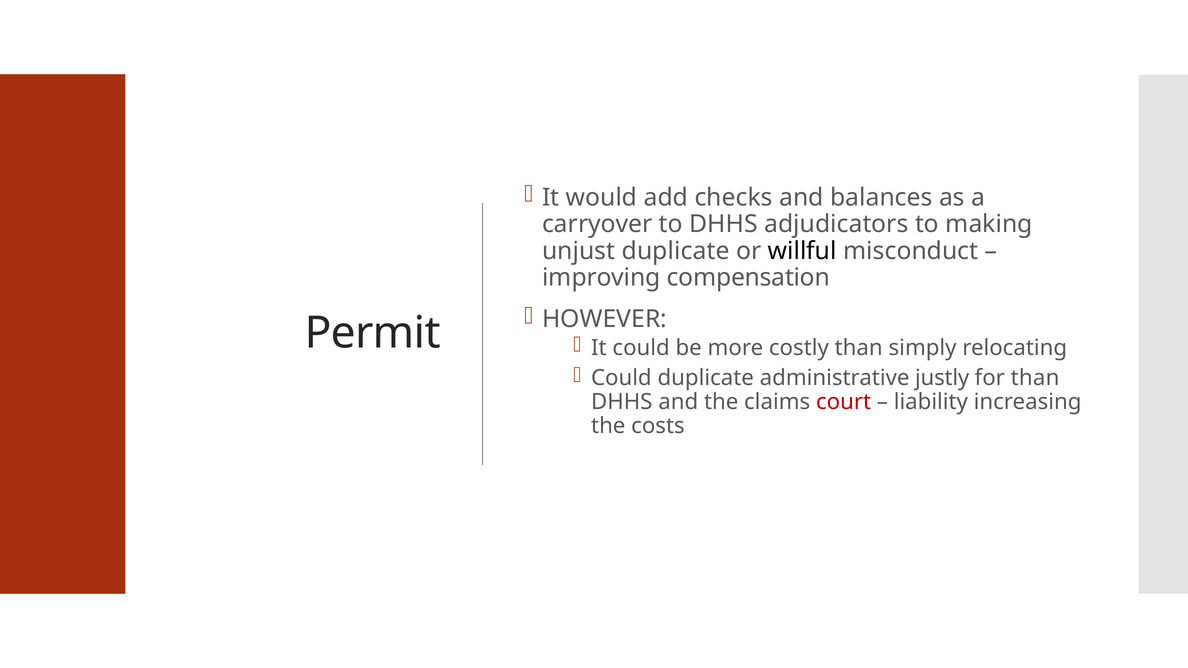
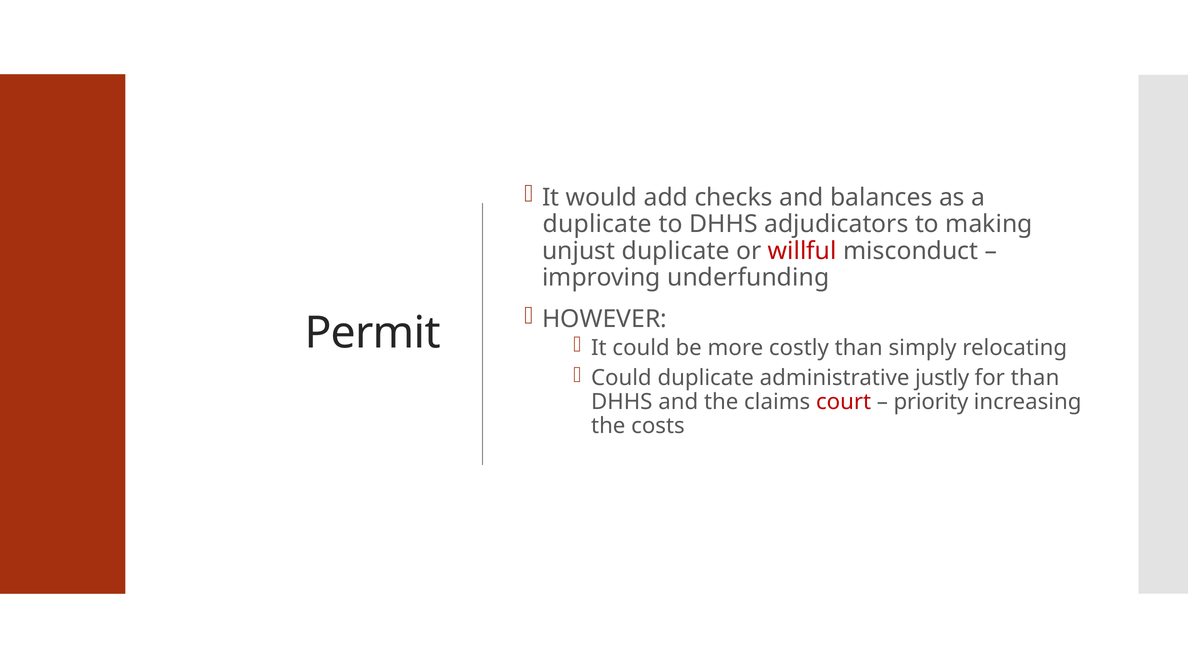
carryover at (597, 224): carryover -> duplicate
willful colour: black -> red
compensation: compensation -> underfunding
liability: liability -> priority
